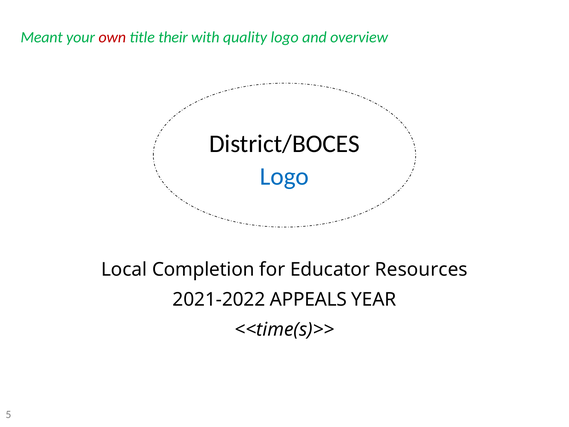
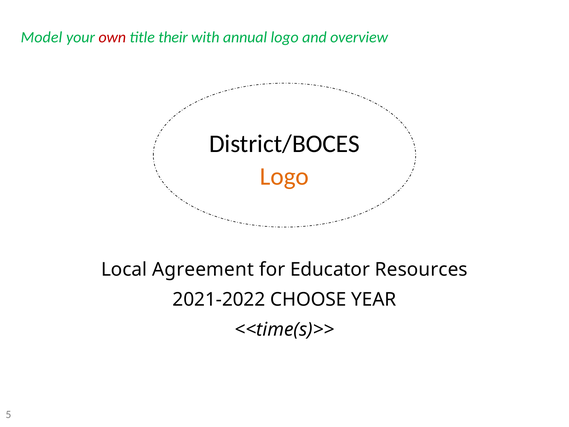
Meant: Meant -> Model
quality: quality -> annual
Logo at (284, 176) colour: blue -> orange
Completion: Completion -> Agreement
APPEALS: APPEALS -> CHOOSE
